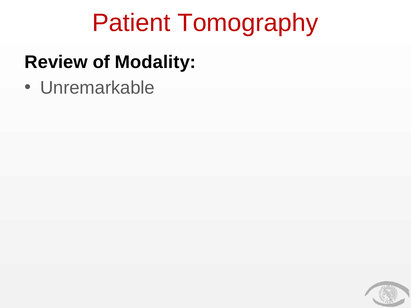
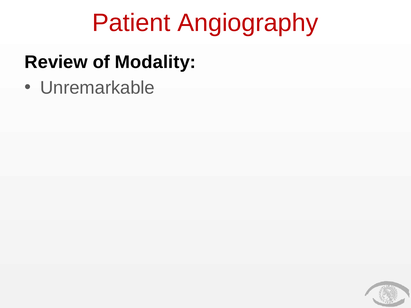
Tomography: Tomography -> Angiography
